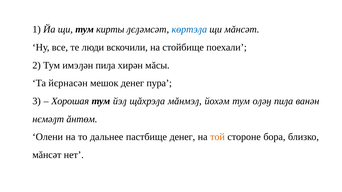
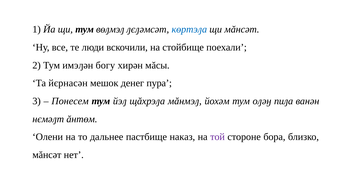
кирты: кирты -> вөԓмэԓ
имэԓəн пиԓа: пиԓа -> богу
Хорошая: Хорошая -> Понесем
пастбище денег: денег -> наказ
той colour: orange -> purple
